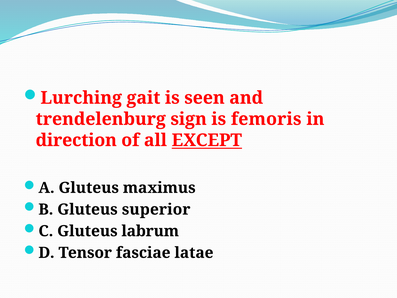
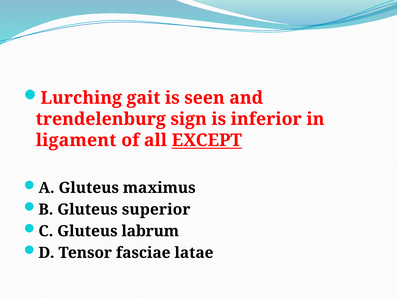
femoris: femoris -> inferior
direction: direction -> ligament
